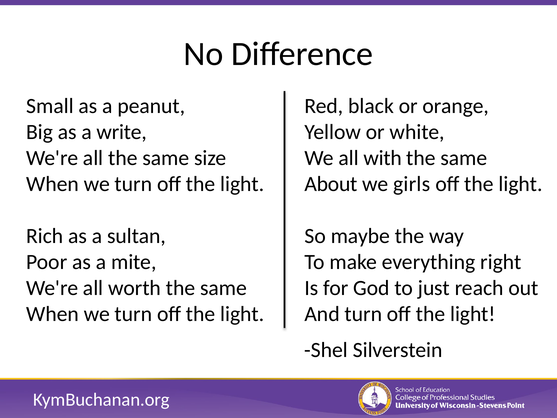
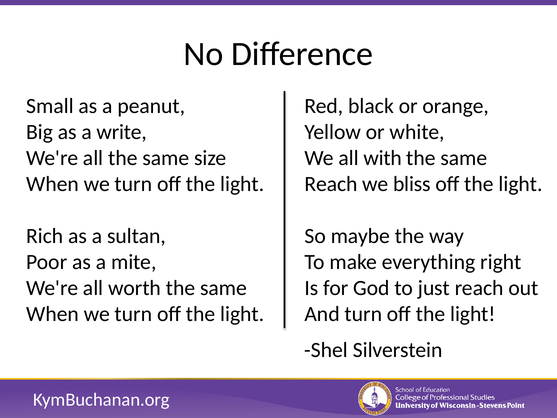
About at (331, 184): About -> Reach
girls: girls -> bliss
